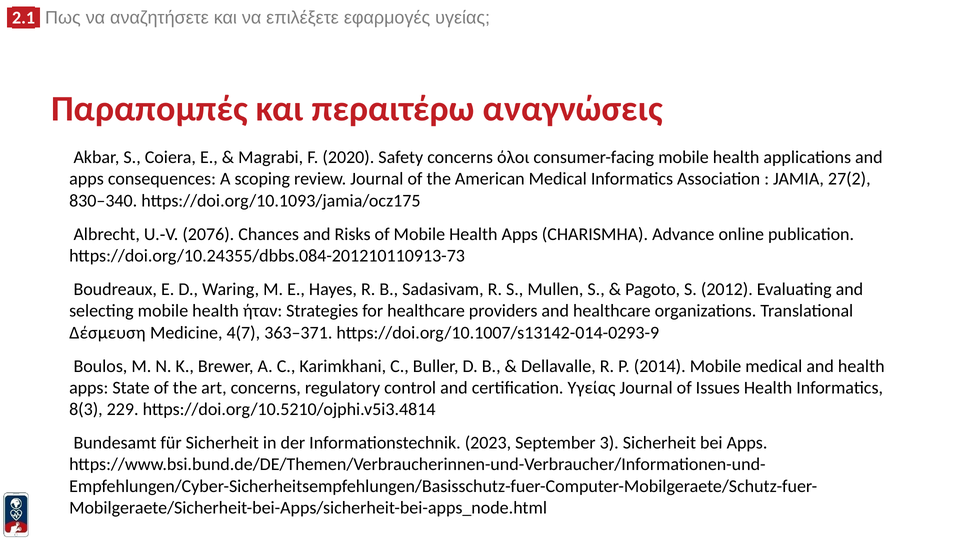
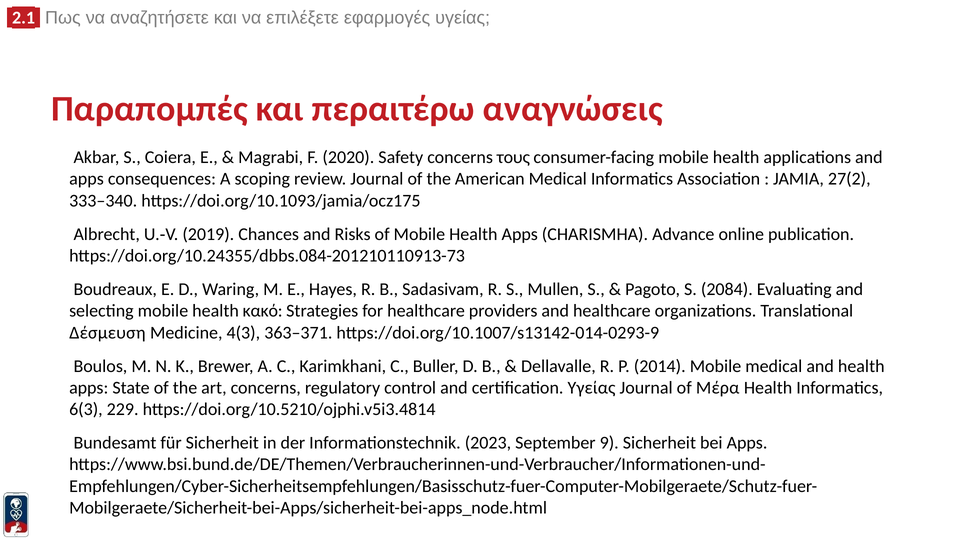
όλοι: όλοι -> τους
830–340: 830–340 -> 333–340
2076: 2076 -> 2019
2012: 2012 -> 2084
ήταν: ήταν -> κακό
4(7: 4(7 -> 4(3
Issues: Issues -> Μέρα
8(3: 8(3 -> 6(3
3: 3 -> 9
